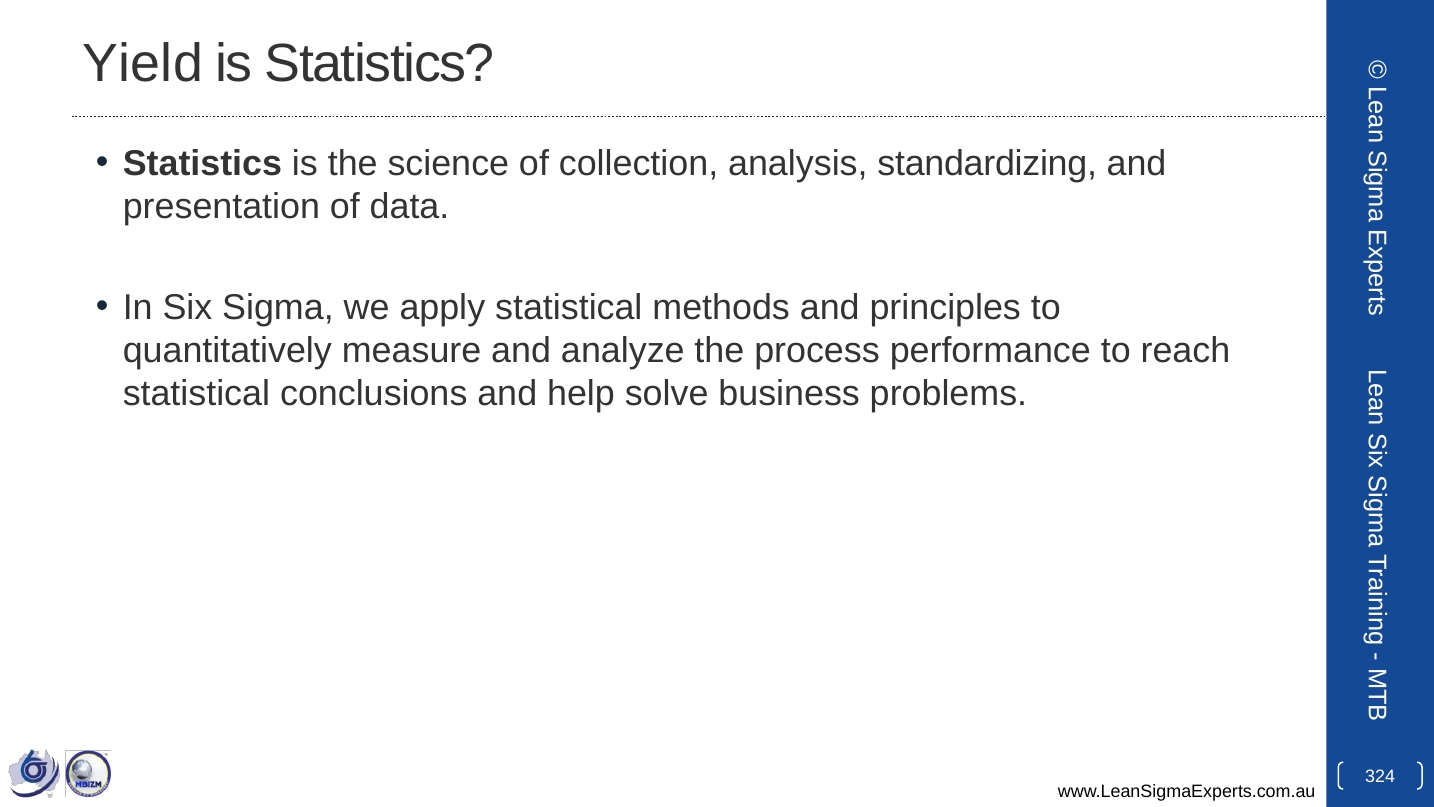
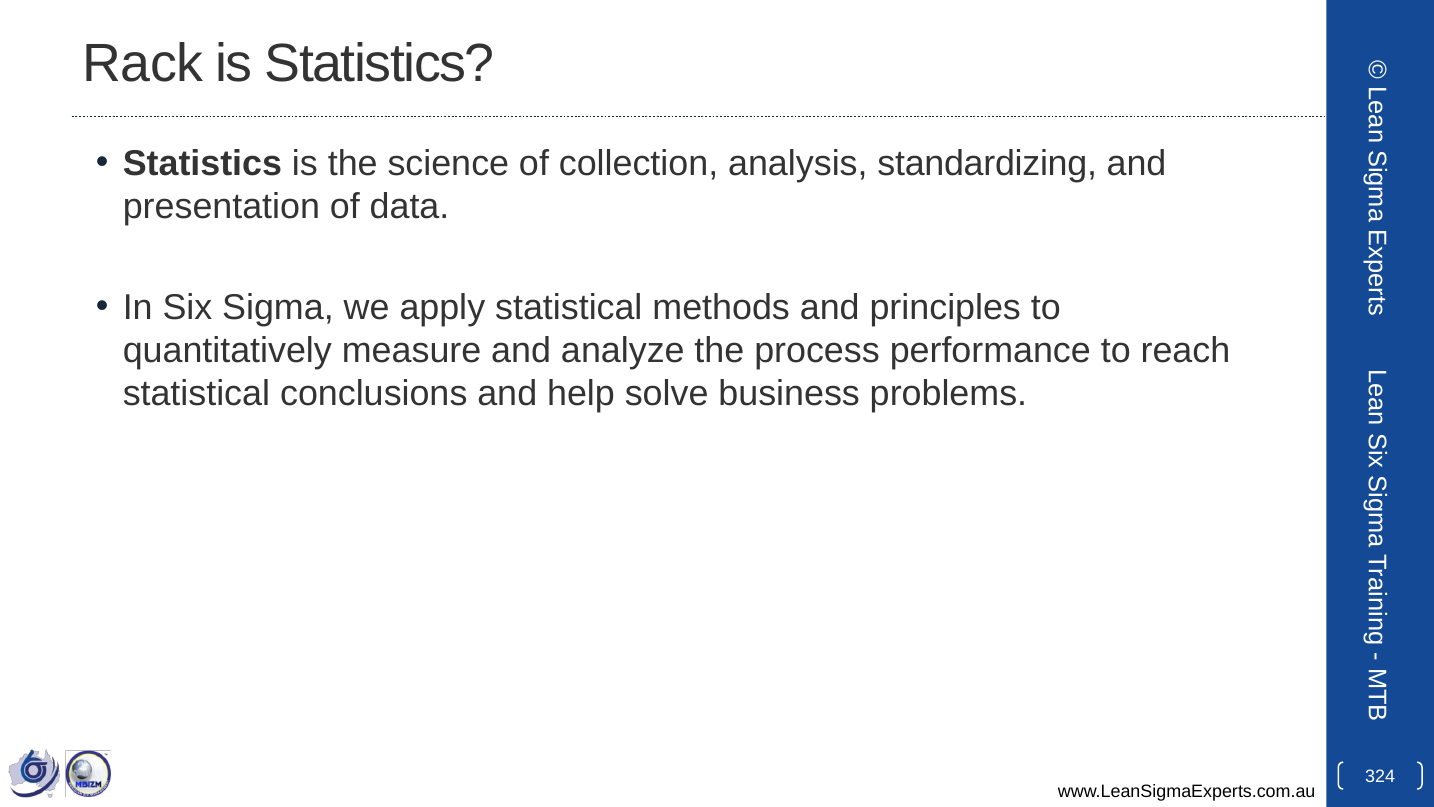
Yield: Yield -> Rack
